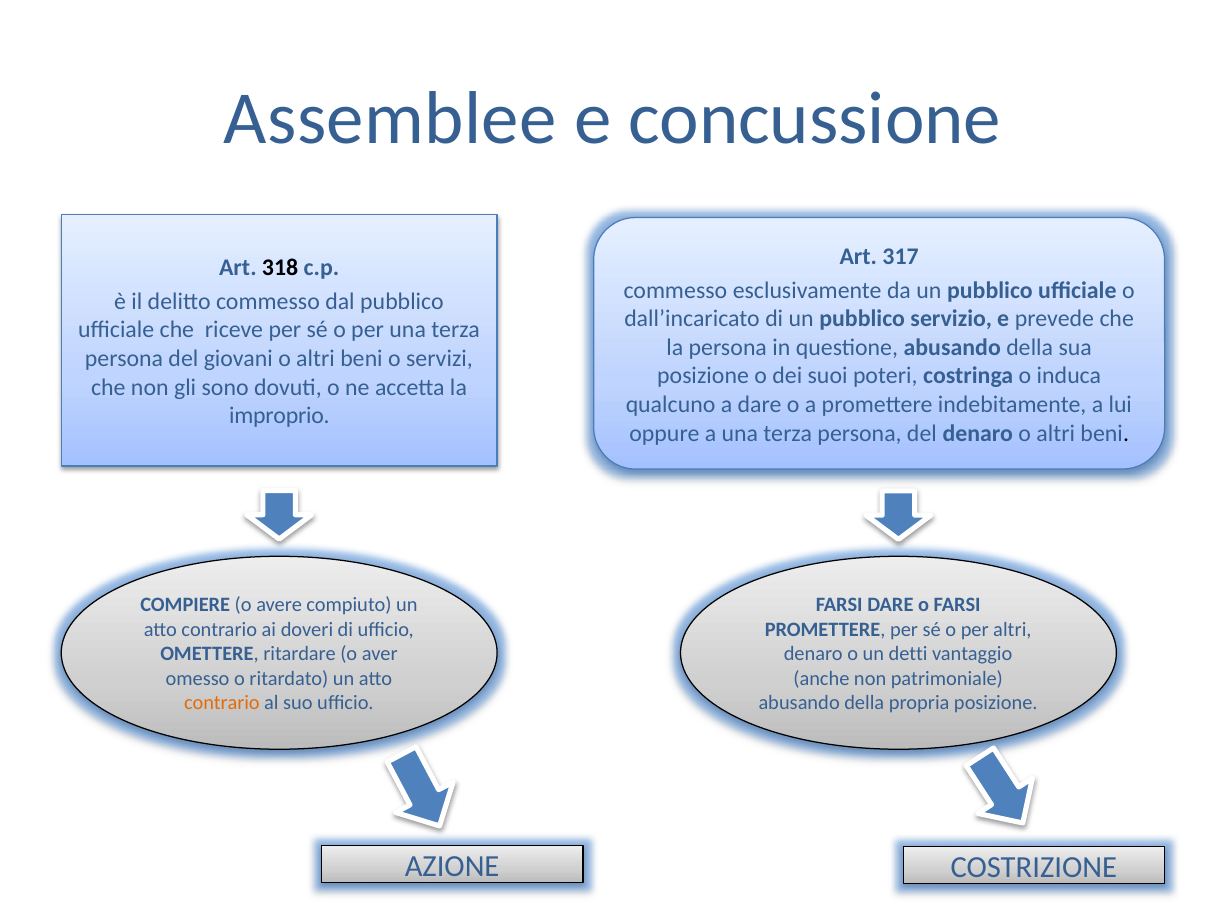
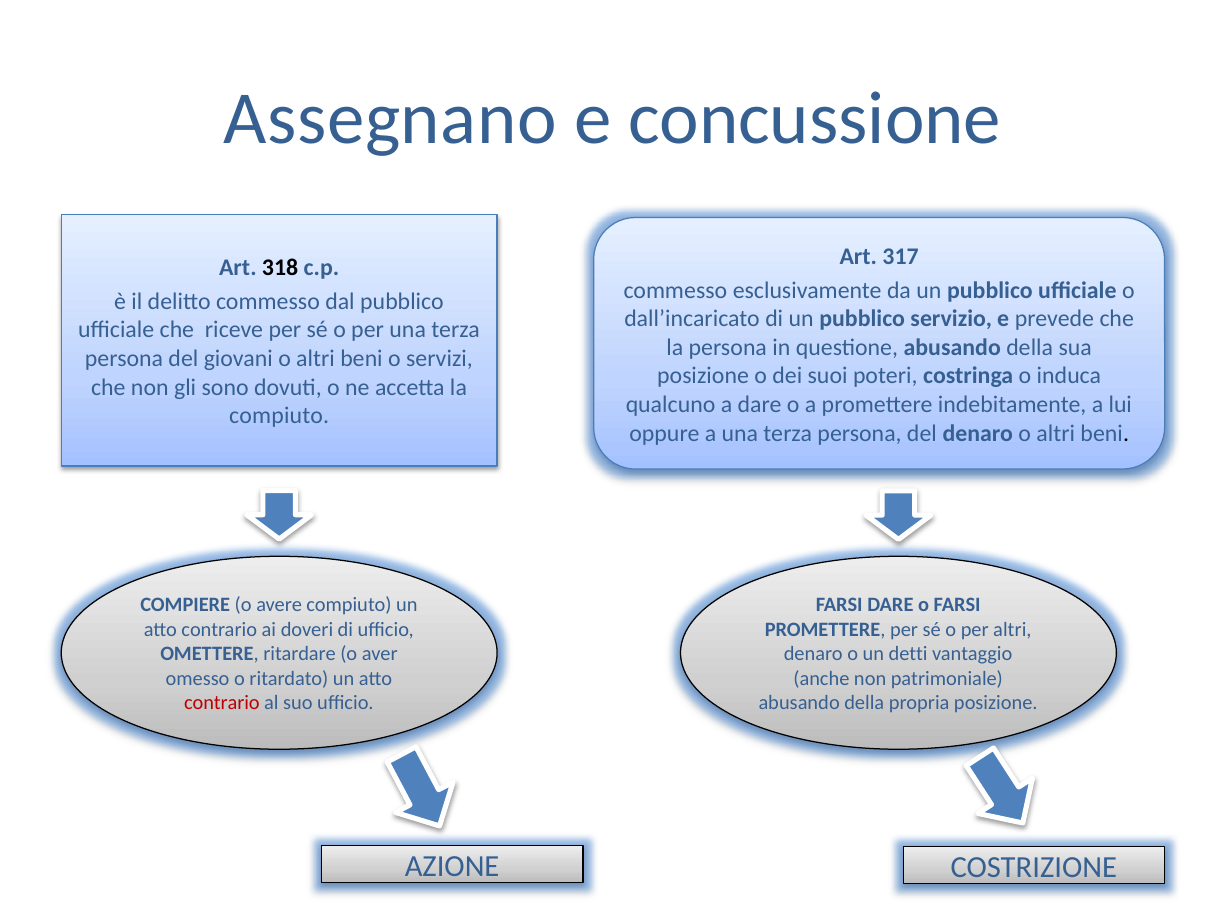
Assemblee: Assemblee -> Assegnano
improprio at (279, 416): improprio -> compiuto
contrario at (222, 704) colour: orange -> red
